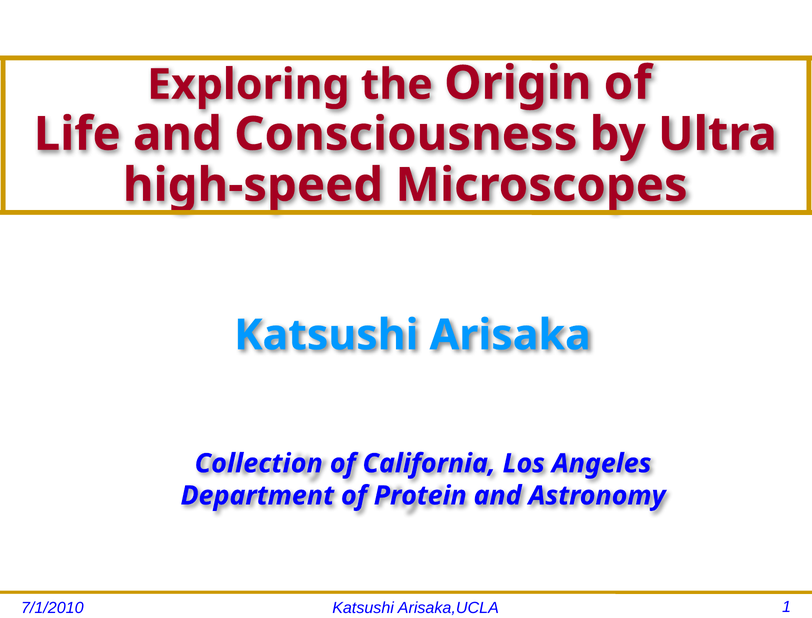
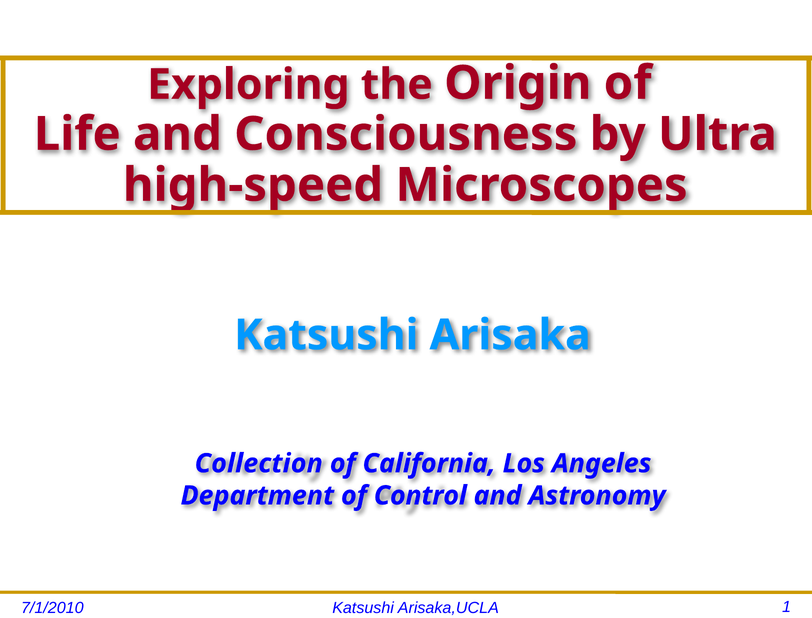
Protein: Protein -> Control
